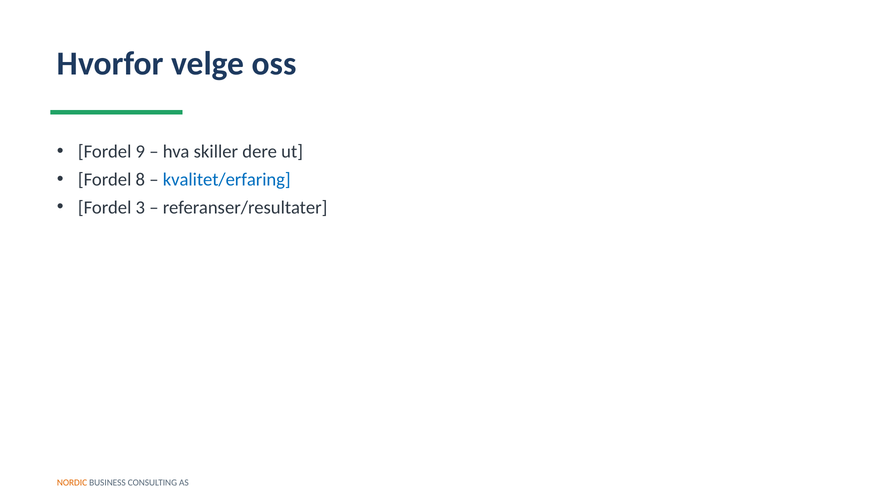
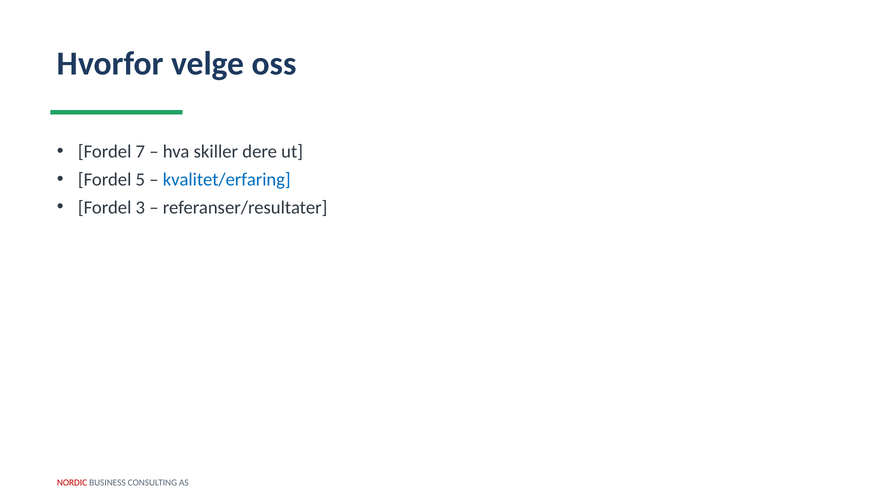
9: 9 -> 7
8: 8 -> 5
NORDIC colour: orange -> red
